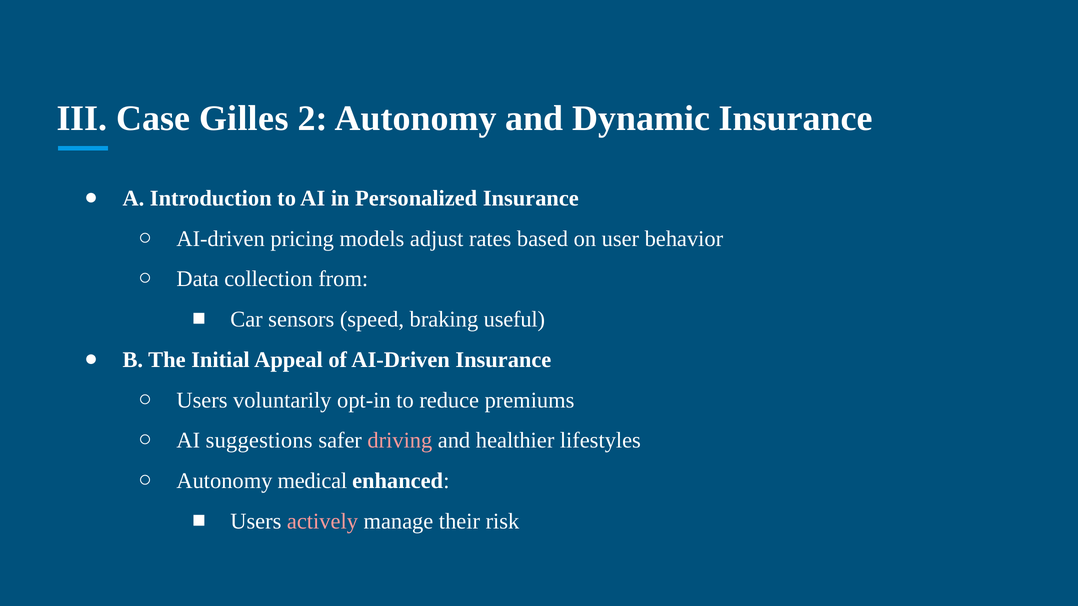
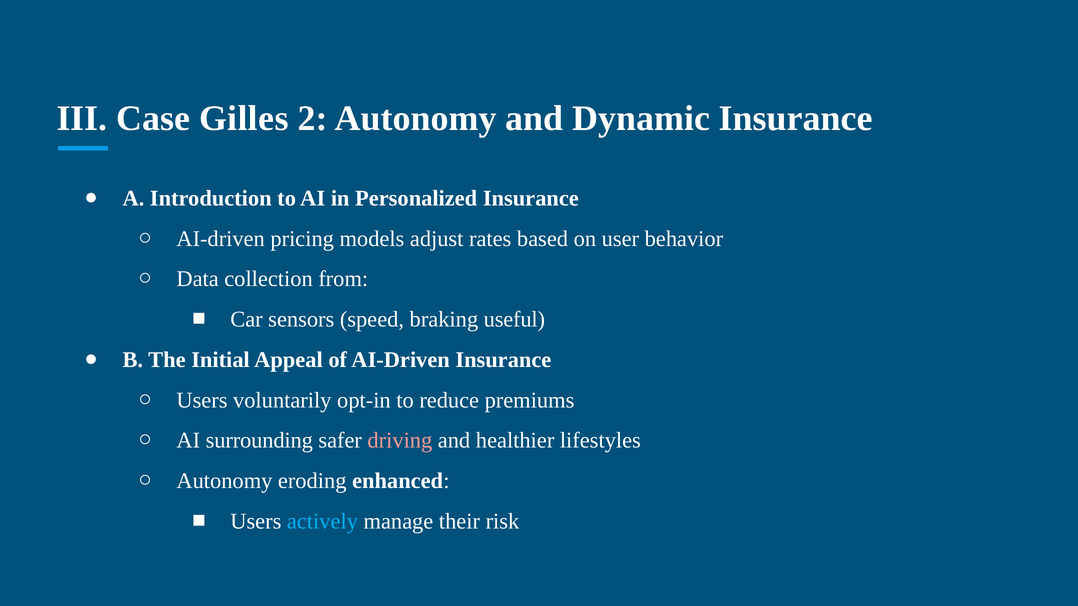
suggestions: suggestions -> surrounding
medical: medical -> eroding
actively colour: pink -> light blue
